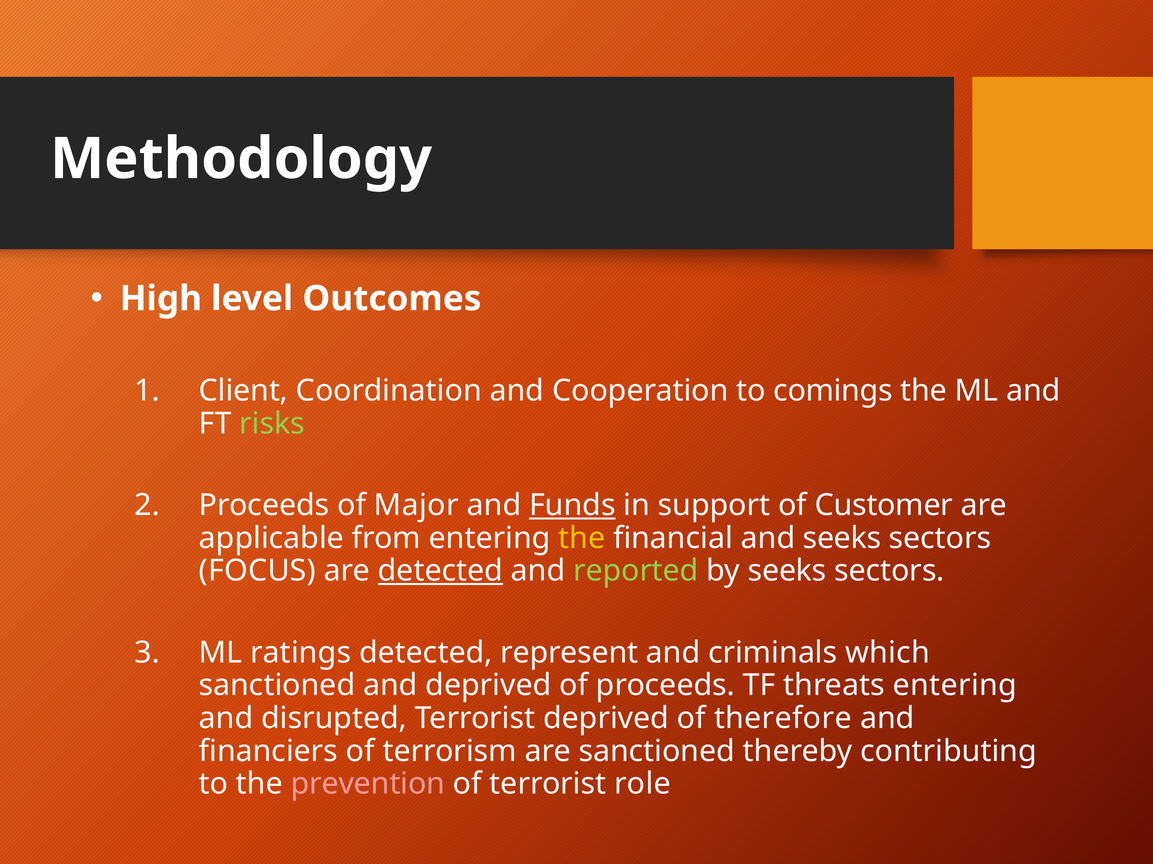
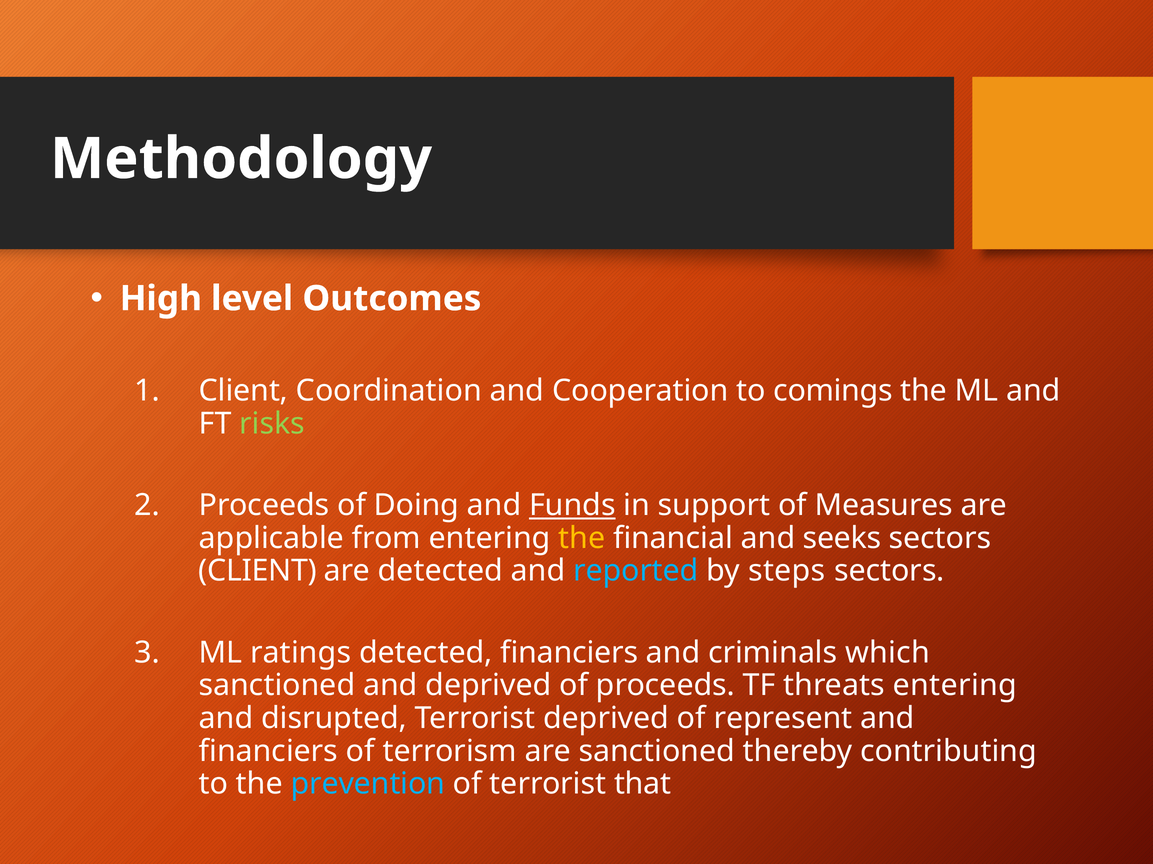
Major: Major -> Doing
Customer: Customer -> Measures
FOCUS at (257, 571): FOCUS -> CLIENT
detected at (440, 571) underline: present -> none
reported colour: light green -> light blue
by seeks: seeks -> steps
detected represent: represent -> financiers
therefore: therefore -> represent
prevention colour: pink -> light blue
role: role -> that
